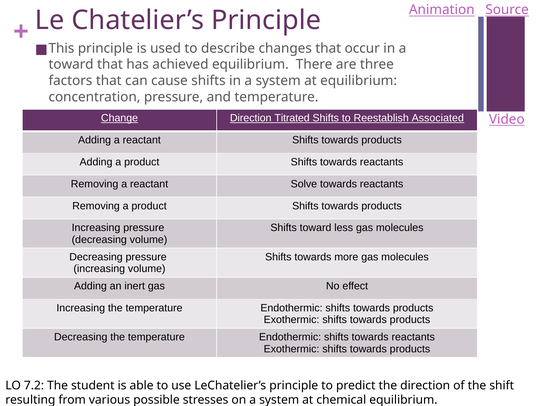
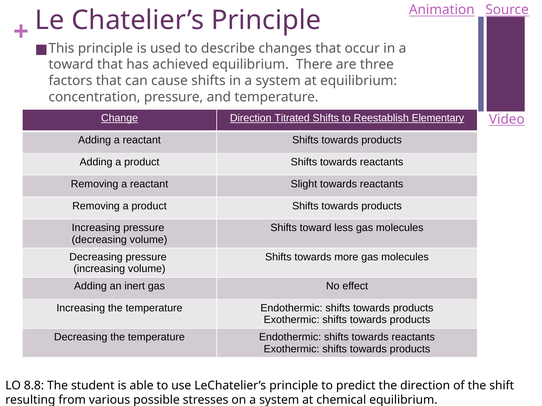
Associated: Associated -> Elementary
Solve: Solve -> Slight
7.2: 7.2 -> 8.8
